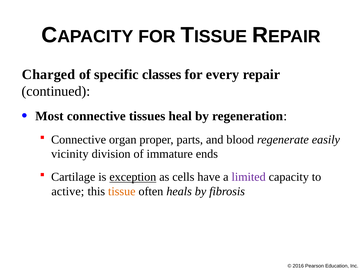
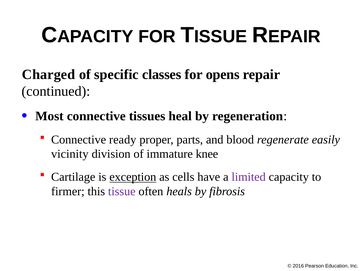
every: every -> opens
organ: organ -> ready
ends: ends -> knee
active: active -> firmer
tissue colour: orange -> purple
